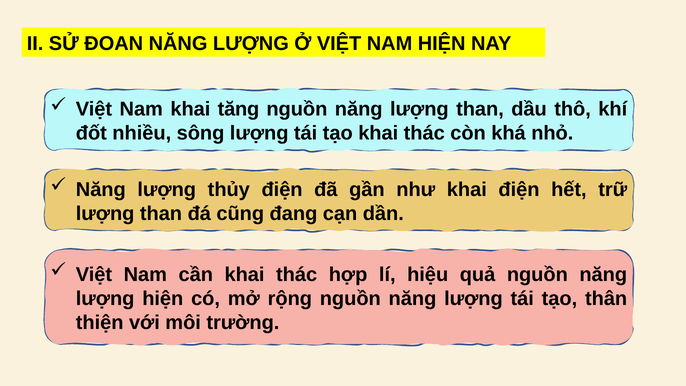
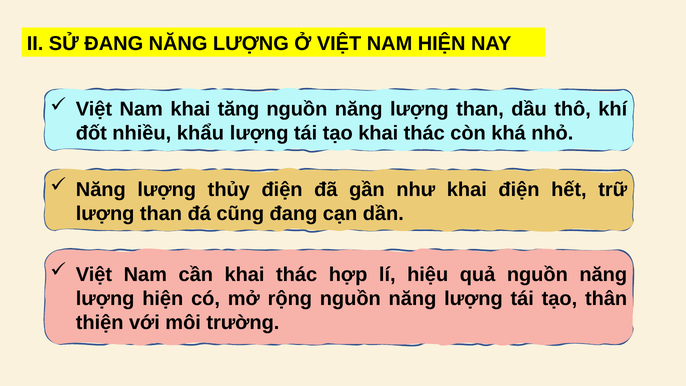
SỬ ĐOAN: ĐOAN -> ĐANG
sông: sông -> khẩu
